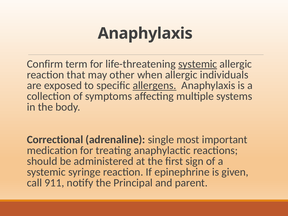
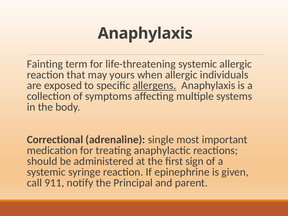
Confirm: Confirm -> Fainting
systemic at (198, 64) underline: present -> none
other: other -> yours
